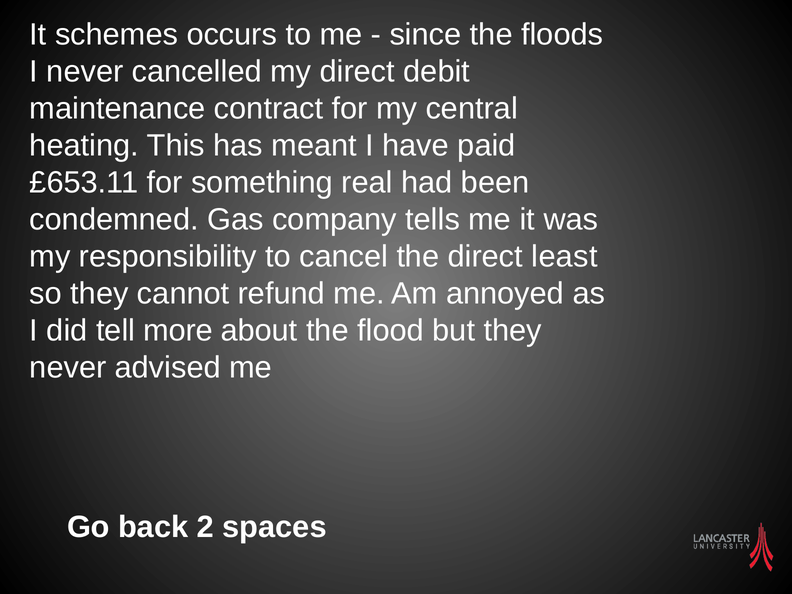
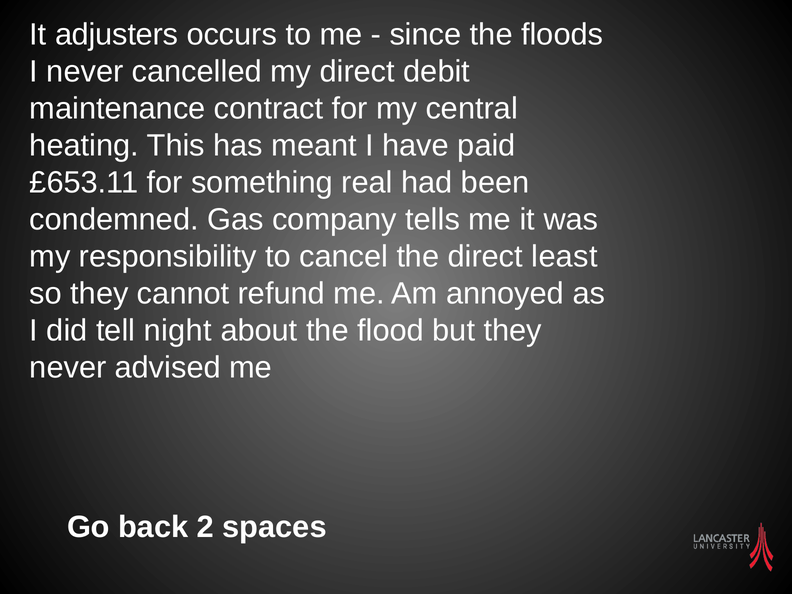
schemes: schemes -> adjusters
more: more -> night
